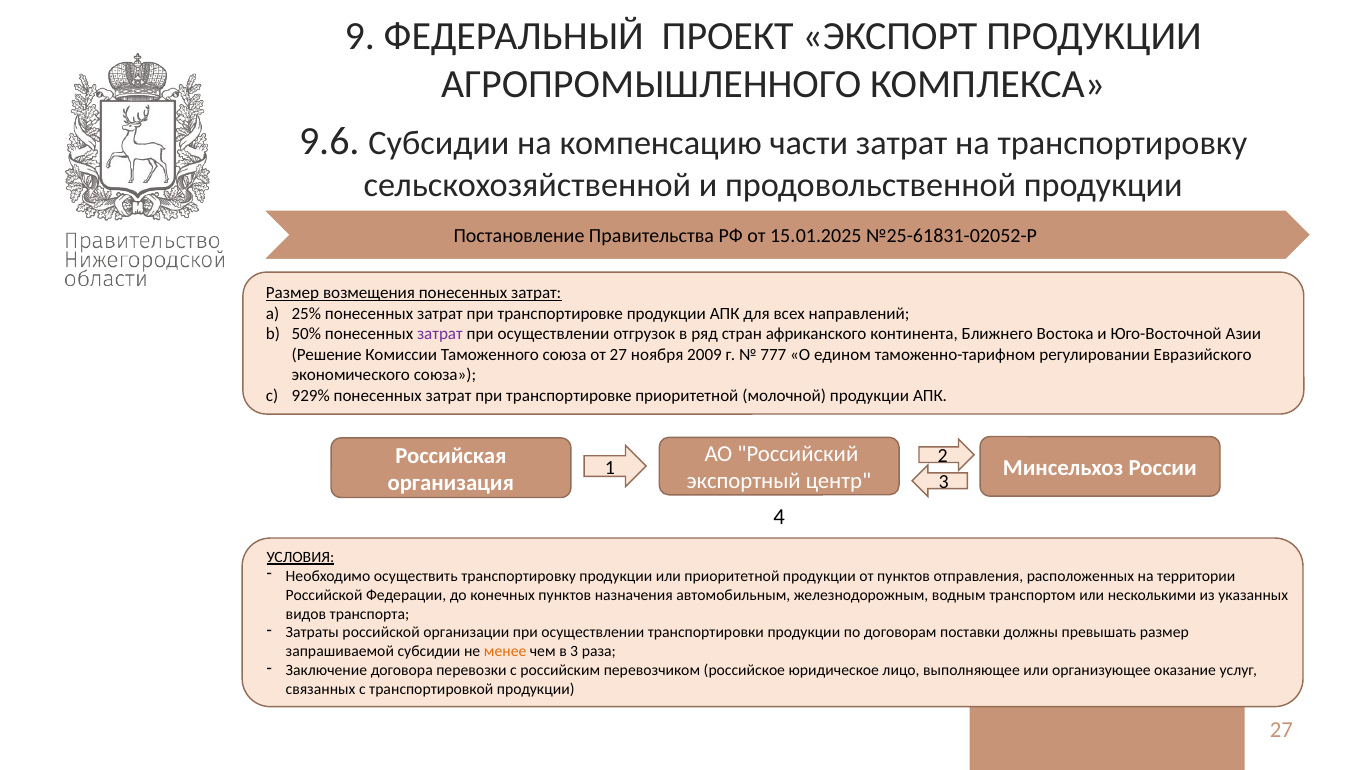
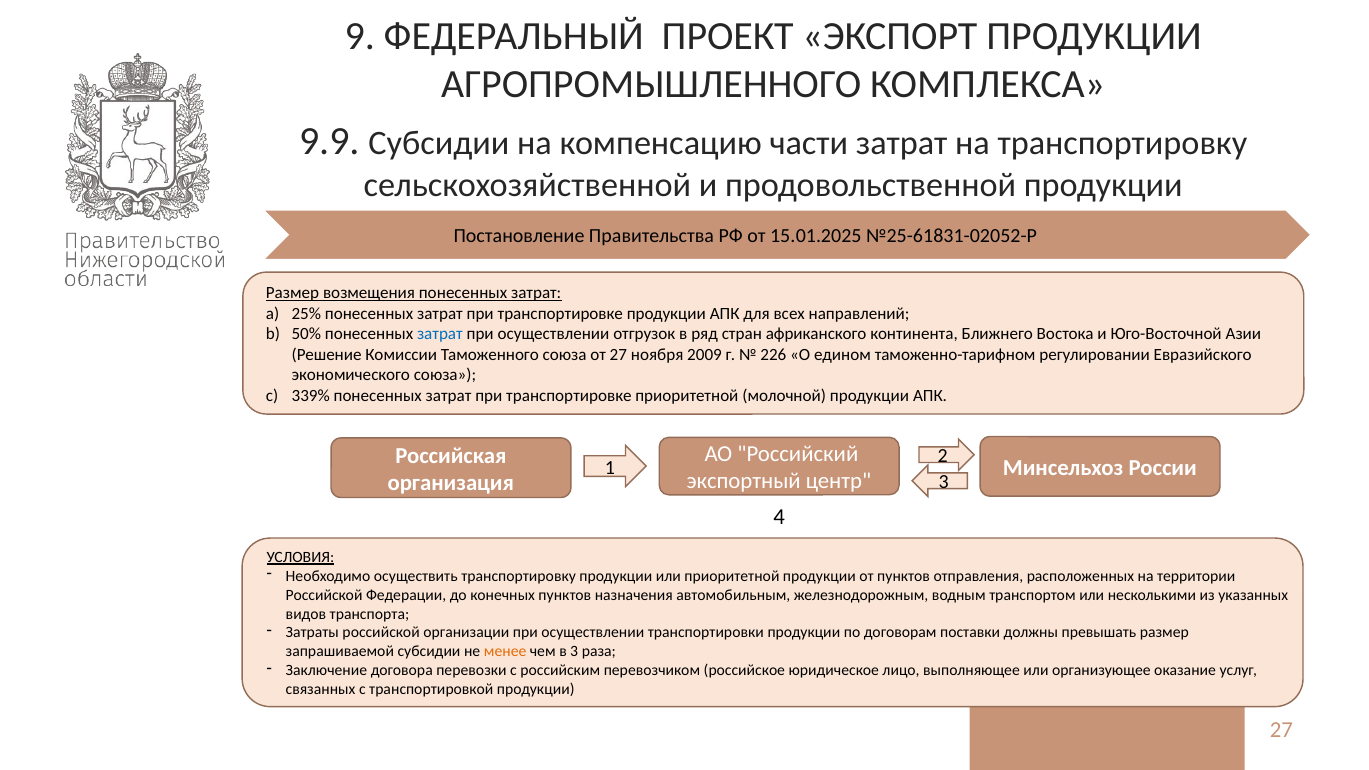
9.6: 9.6 -> 9.9
затрат at (440, 334) colour: purple -> blue
777: 777 -> 226
929%: 929% -> 339%
